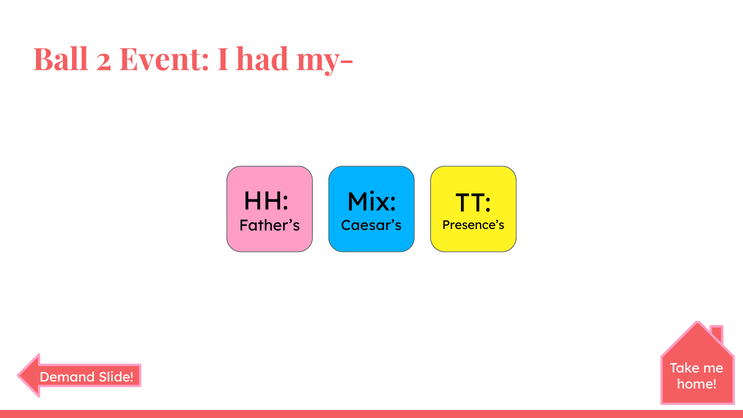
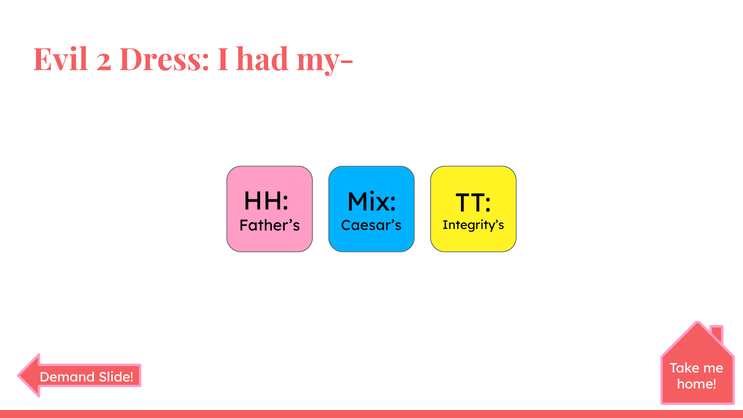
Ball: Ball -> Evil
Event: Event -> Dress
Presence’s: Presence’s -> Integrity’s
